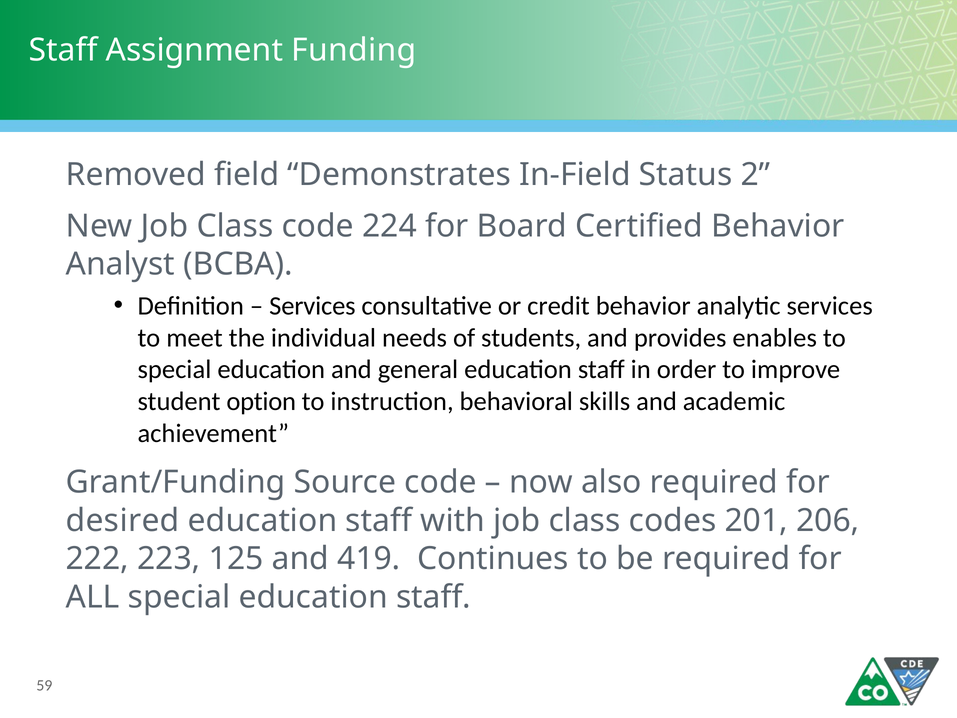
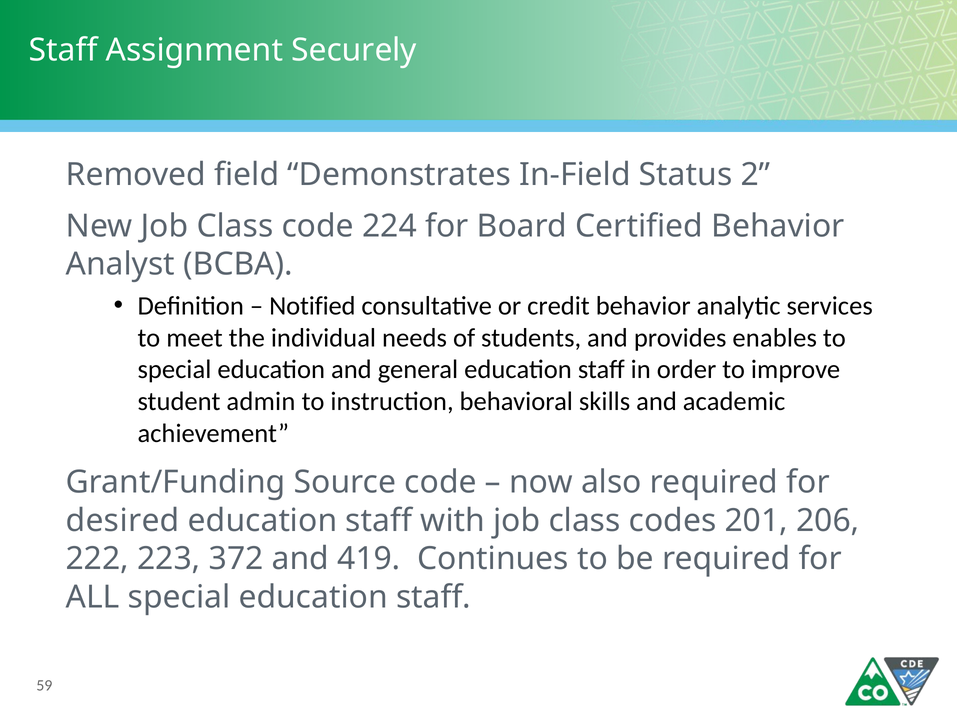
Funding: Funding -> Securely
Services at (312, 306): Services -> Notified
option: option -> admin
125: 125 -> 372
